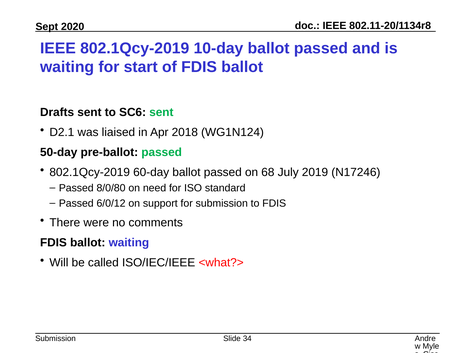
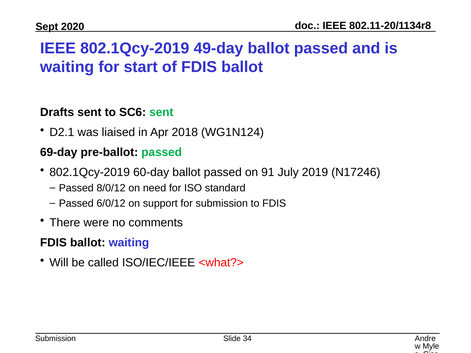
10-day: 10-day -> 49-day
50-day: 50-day -> 69-day
68: 68 -> 91
8/0/80: 8/0/80 -> 8/0/12
